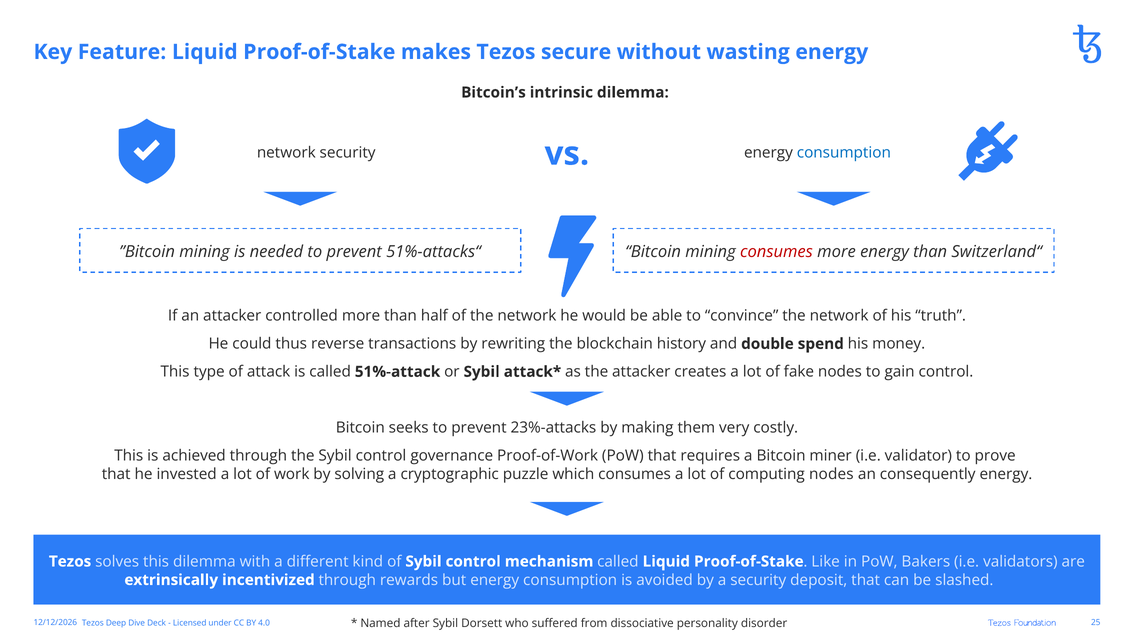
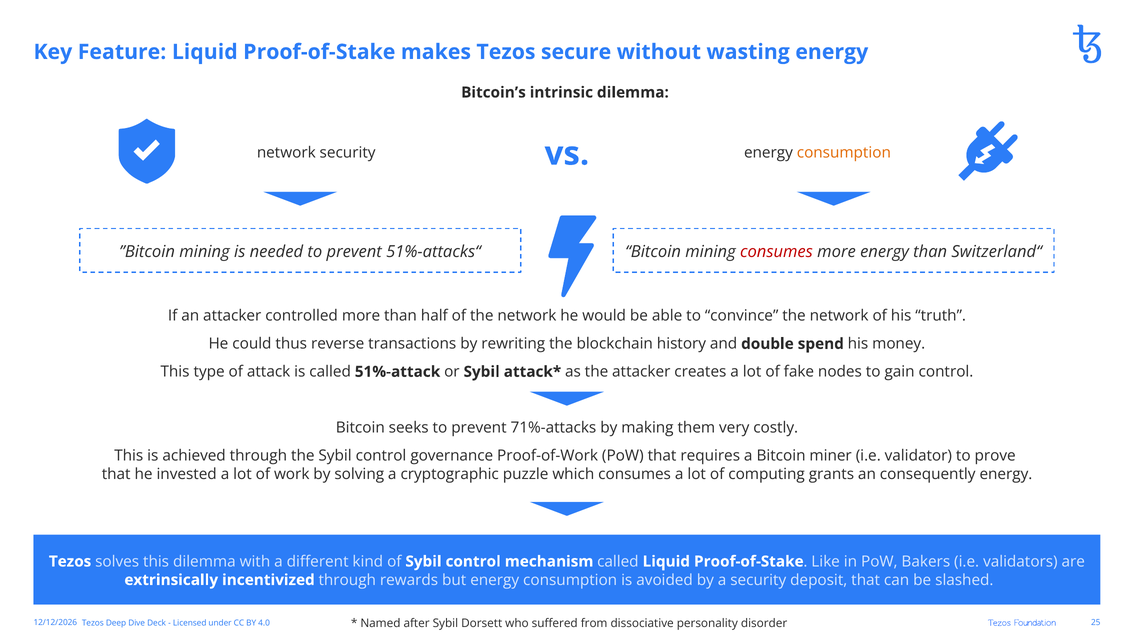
consumption at (844, 152) colour: blue -> orange
23%-attacks: 23%-attacks -> 71%-attacks
computing nodes: nodes -> grants
